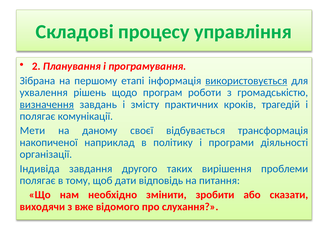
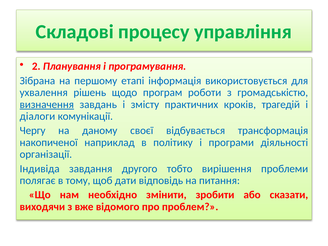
використовується underline: present -> none
полягає at (38, 116): полягає -> діалоги
Мети: Мети -> Чергу
таких: таких -> тобто
слухання: слухання -> проблем
